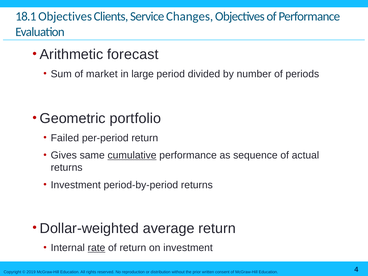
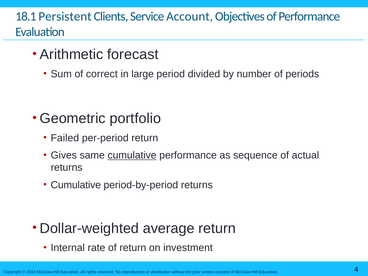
18.1 Objectives: Objectives -> Persistent
Changes: Changes -> Account
market: market -> correct
Investment at (76, 185): Investment -> Cumulative
rate underline: present -> none
